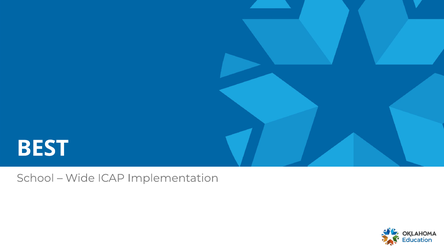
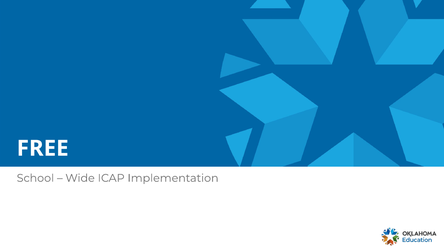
BEST: BEST -> FREE
